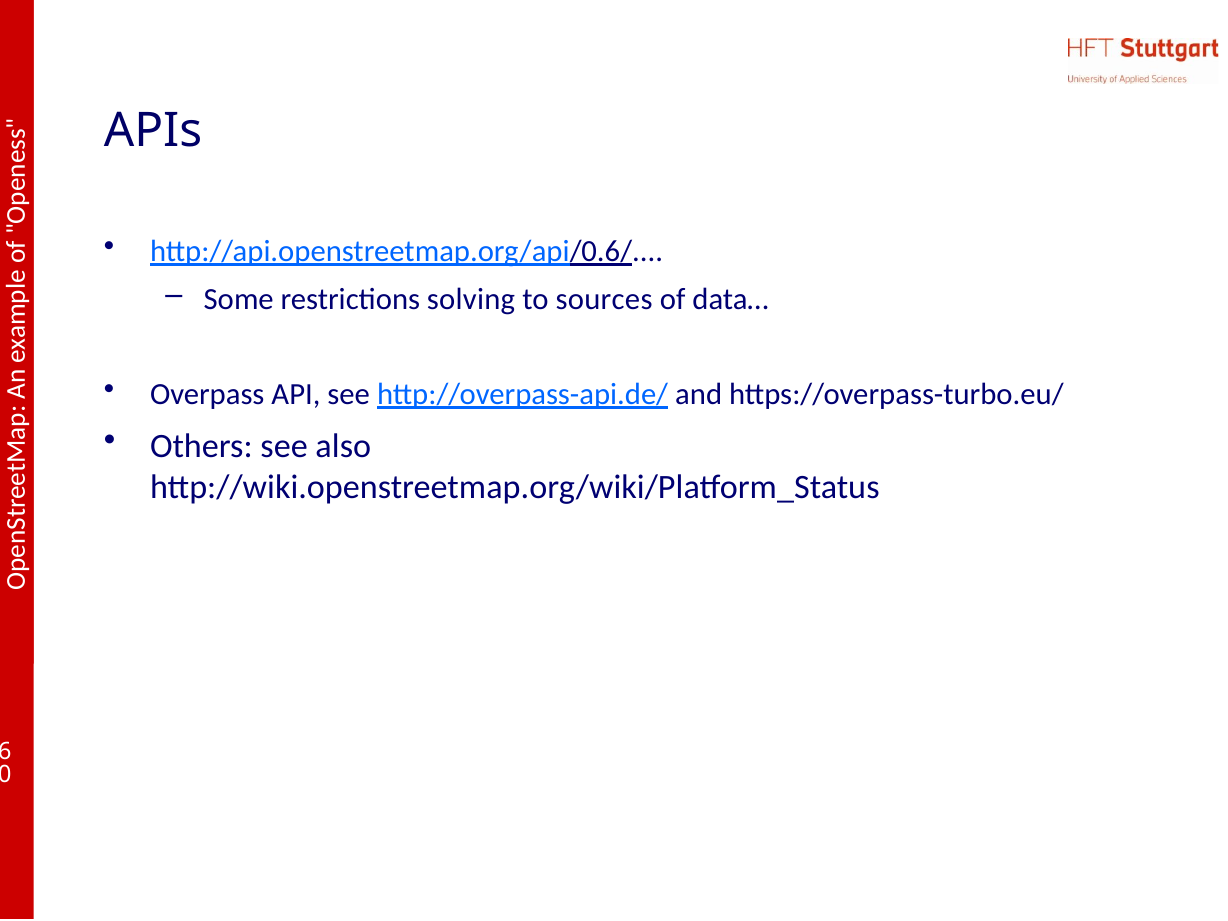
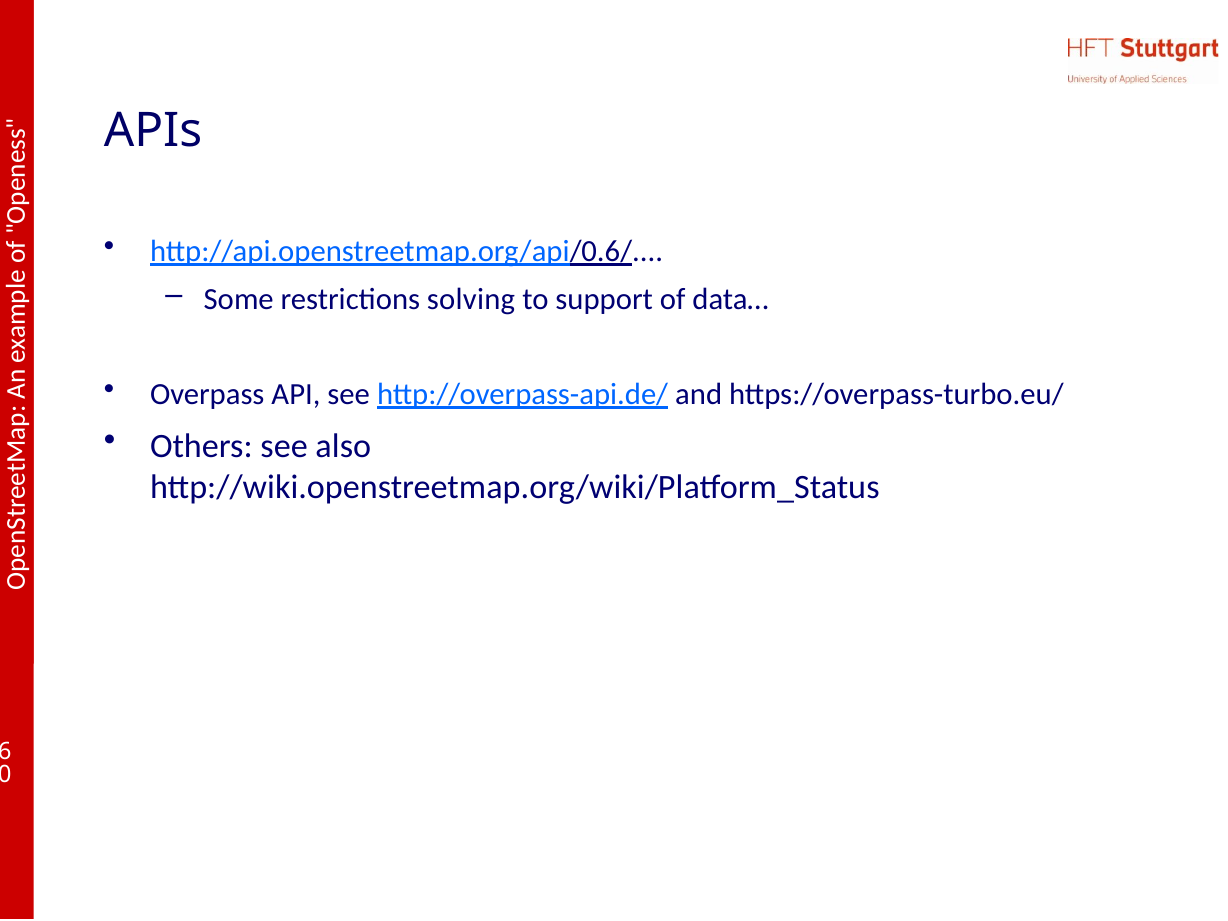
sources: sources -> support
